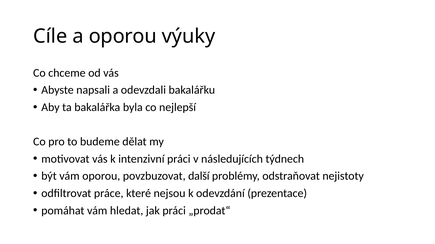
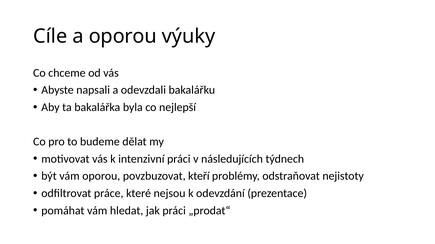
další: další -> kteří
